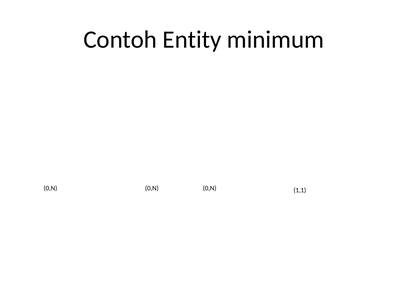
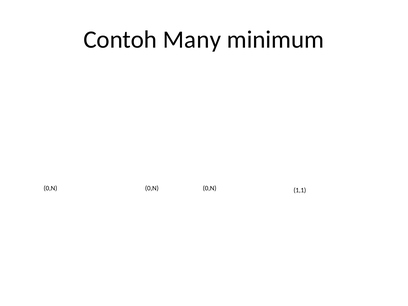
Entity: Entity -> Many
